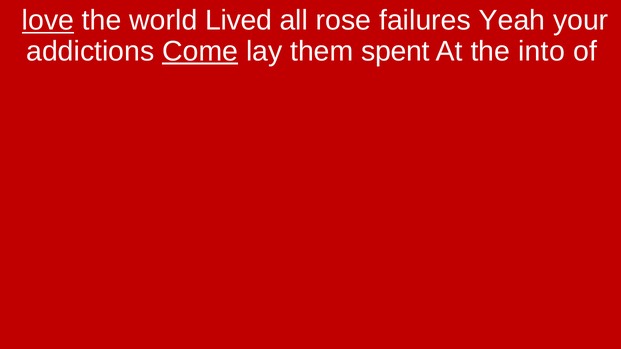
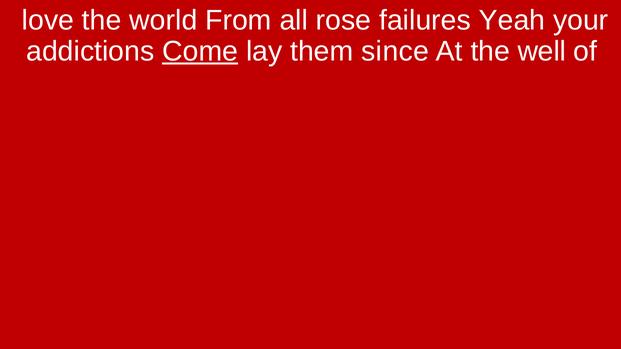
love underline: present -> none
Lived: Lived -> From
spent: spent -> since
into: into -> well
